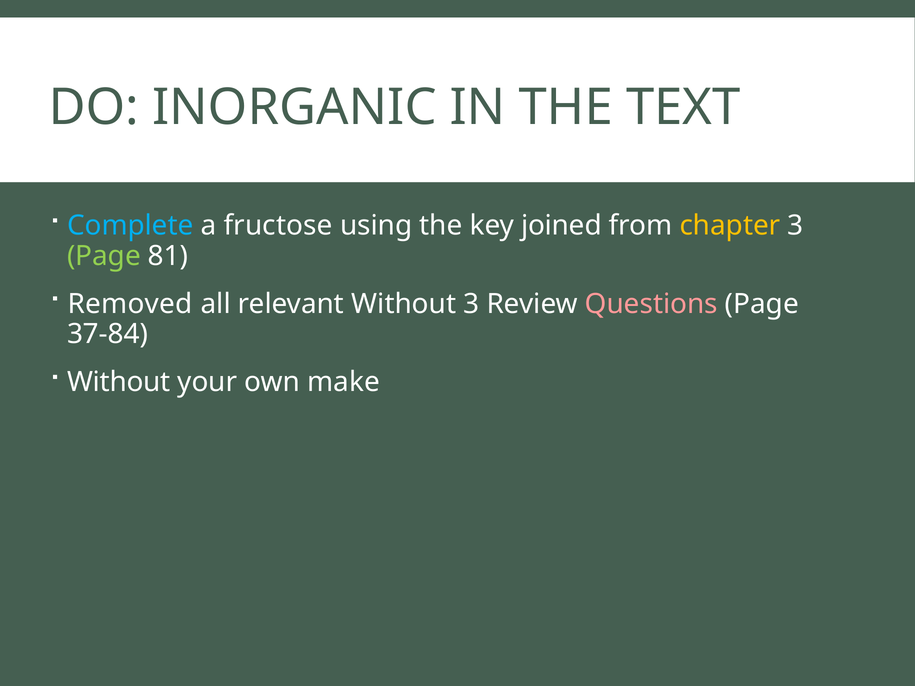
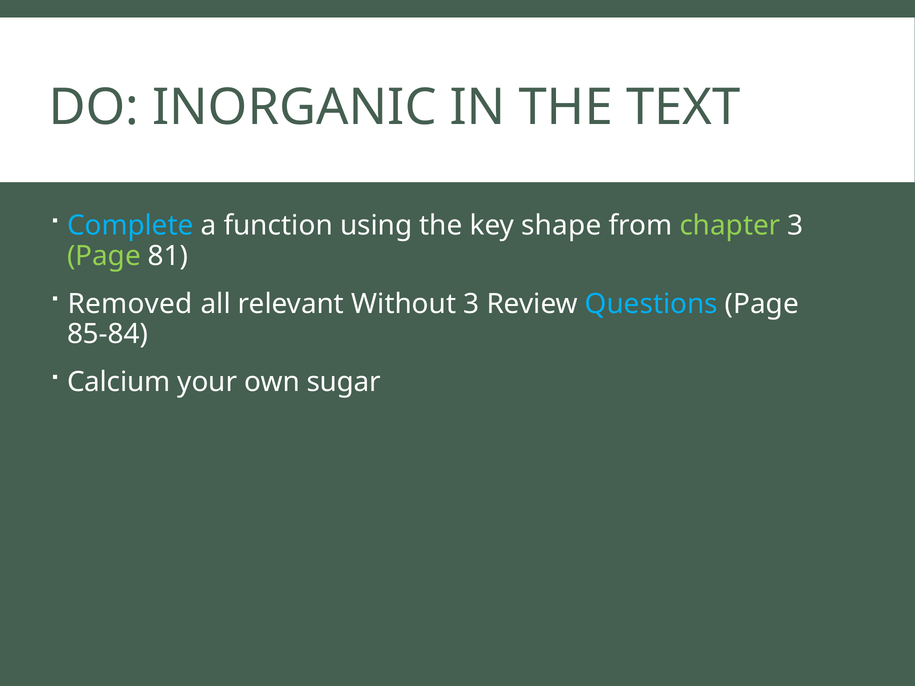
fructose: fructose -> function
joined: joined -> shape
chapter colour: yellow -> light green
Questions colour: pink -> light blue
37-84: 37-84 -> 85-84
Without at (119, 382): Without -> Calcium
make: make -> sugar
